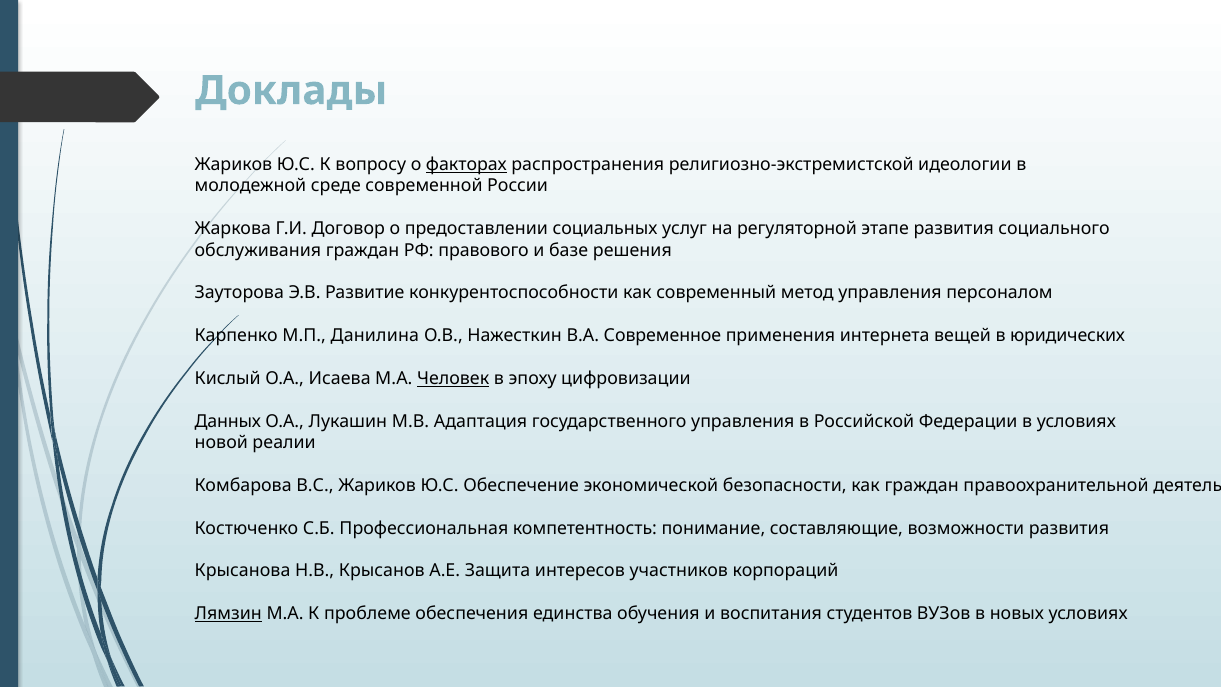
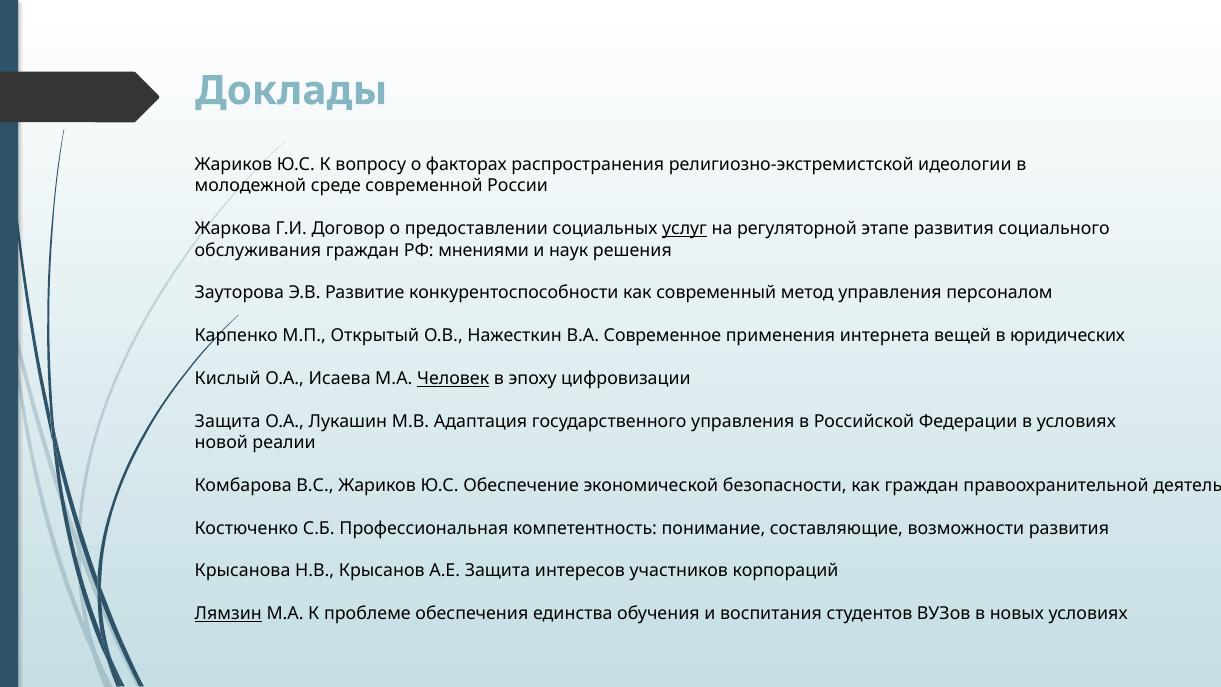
факторах underline: present -> none
услуг underline: none -> present
правового: правового -> мнениями
базе: базе -> наук
Данилина: Данилина -> Открытый
Данных at (228, 421): Данных -> Защита
